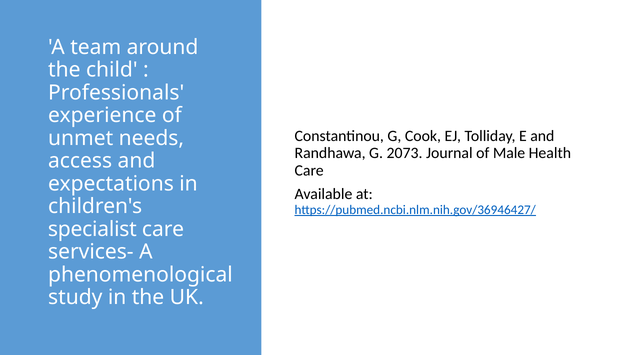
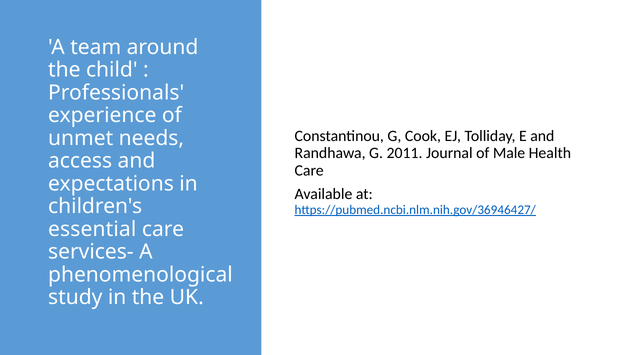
2073: 2073 -> 2011
specialist: specialist -> essential
